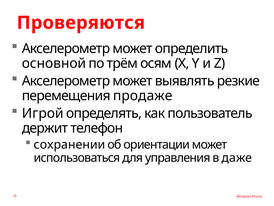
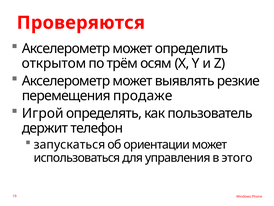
основной: основной -> открытом
сохранении: сохранении -> запускаться
даже: даже -> этого
